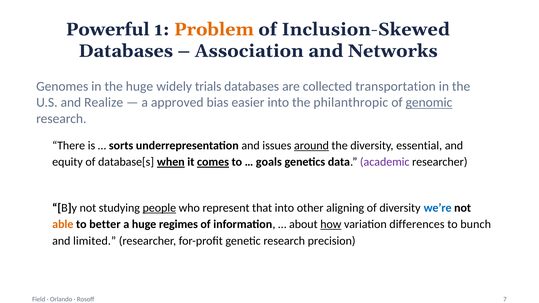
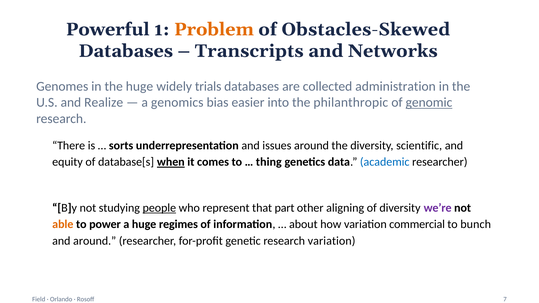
Inclusion-Skewed: Inclusion-Skewed -> Obstacles-Skewed
Association: Association -> Transcripts
transportation: transportation -> administration
approved: approved -> genomics
around at (311, 146) underline: present -> none
essential: essential -> scientific
comes underline: present -> none
goals: goals -> thing
academic colour: purple -> blue
that into: into -> part
we’re colour: blue -> purple
better: better -> power
how underline: present -> none
differences: differences -> commercial
and limited: limited -> around
research precision: precision -> variation
